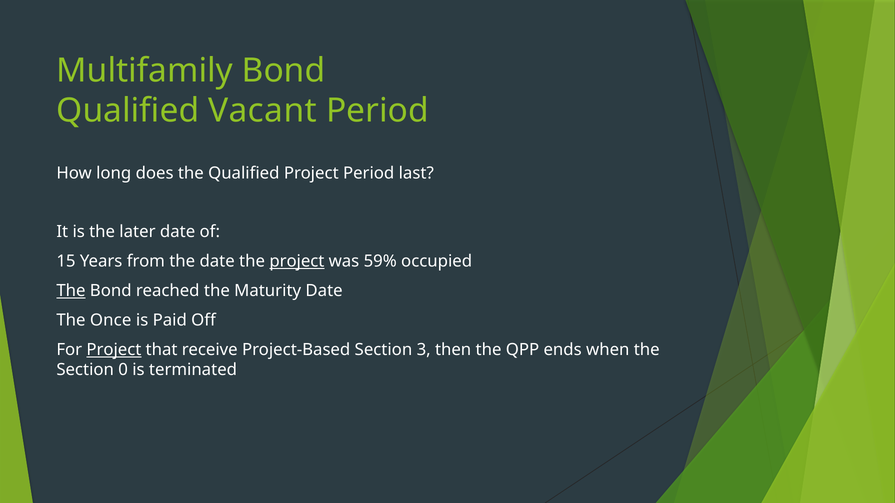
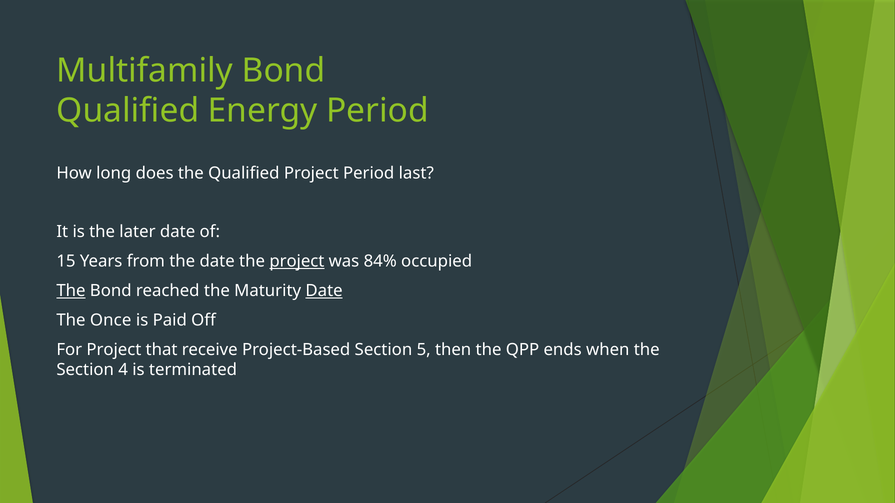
Vacant: Vacant -> Energy
59%: 59% -> 84%
Date at (324, 291) underline: none -> present
Project at (114, 350) underline: present -> none
3: 3 -> 5
0: 0 -> 4
